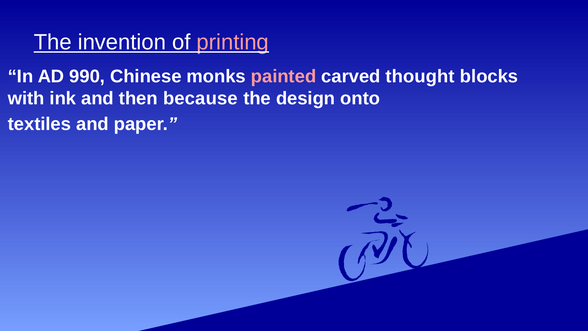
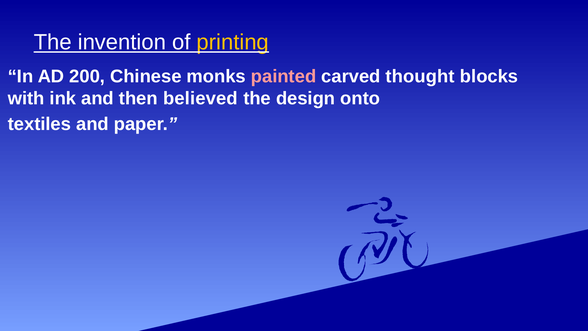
printing colour: pink -> yellow
990: 990 -> 200
because: because -> believed
